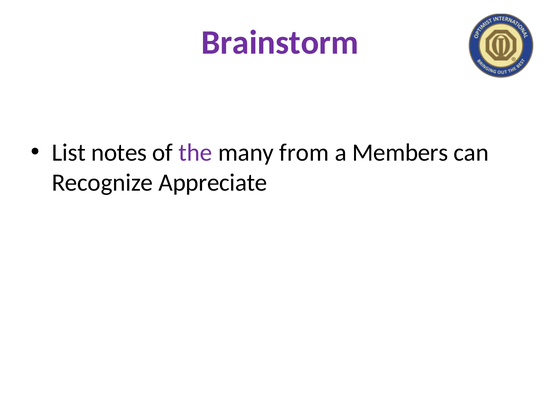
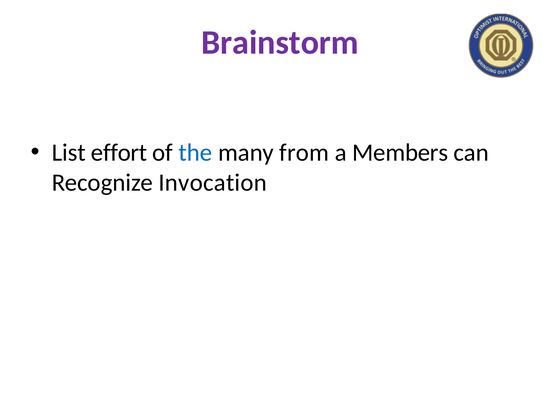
notes: notes -> effort
the colour: purple -> blue
Appreciate: Appreciate -> Invocation
